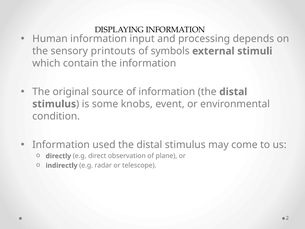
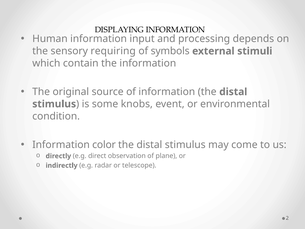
printouts: printouts -> requiring
used: used -> color
